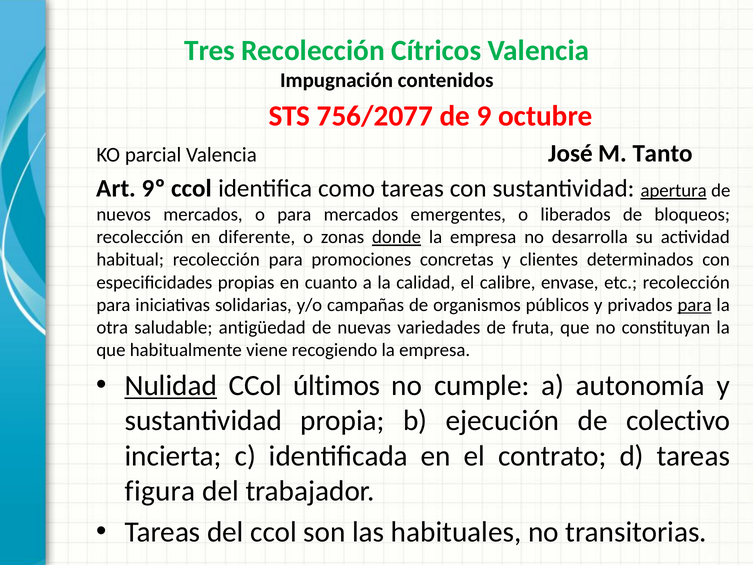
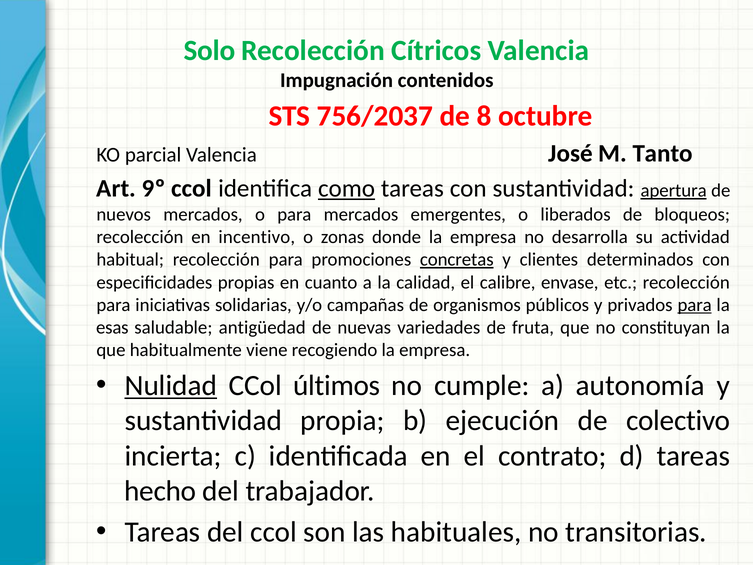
Tres: Tres -> Solo
756/2077: 756/2077 -> 756/2037
9: 9 -> 8
como underline: none -> present
diferente: diferente -> incentivo
donde underline: present -> none
concretas underline: none -> present
otra: otra -> esas
figura: figura -> hecho
